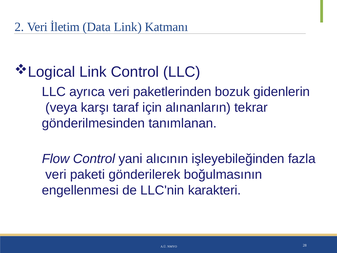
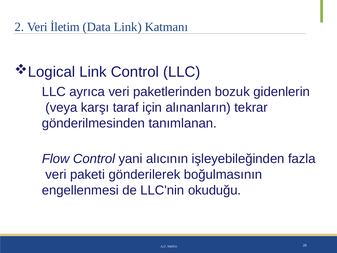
karakteri: karakteri -> okuduğu
